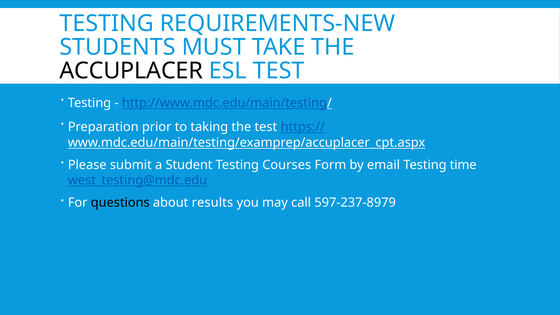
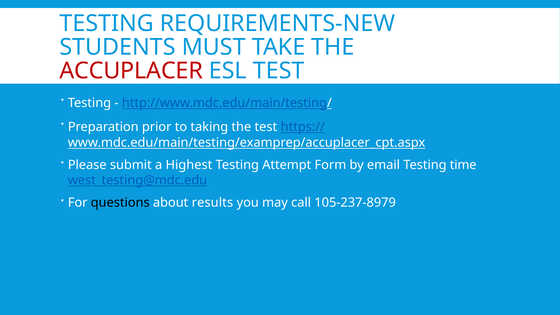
ACCUPLACER colour: black -> red
Student: Student -> Highest
Courses: Courses -> Attempt
597-237-8979: 597-237-8979 -> 105-237-8979
